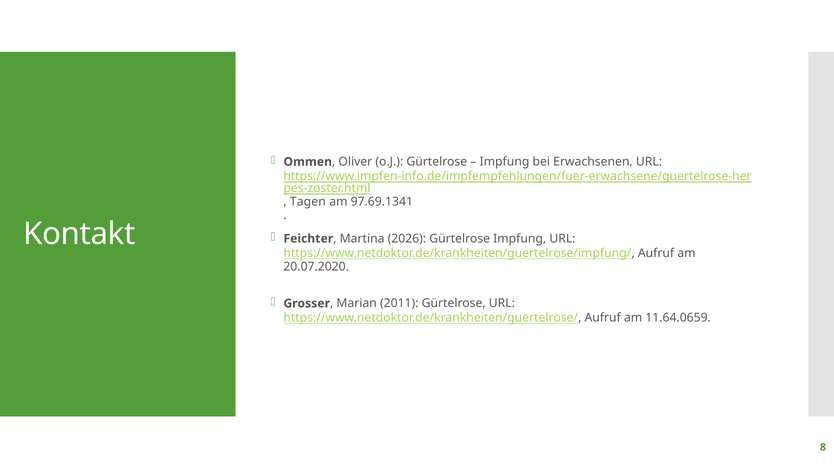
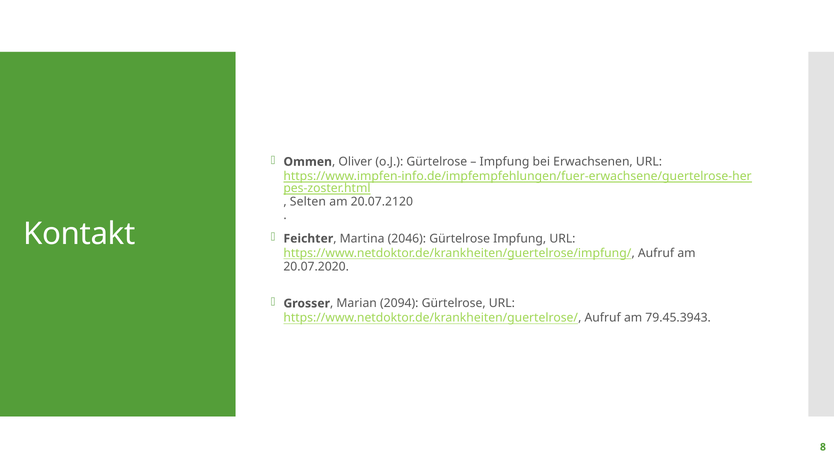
Tagen: Tagen -> Selten
97.69.1341: 97.69.1341 -> 20.07.2120
2026: 2026 -> 2046
2011: 2011 -> 2094
11.64.0659: 11.64.0659 -> 79.45.3943
